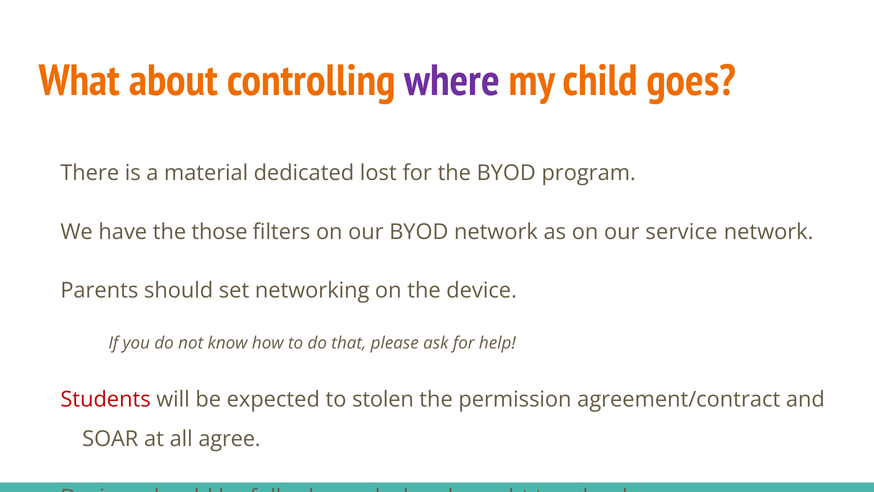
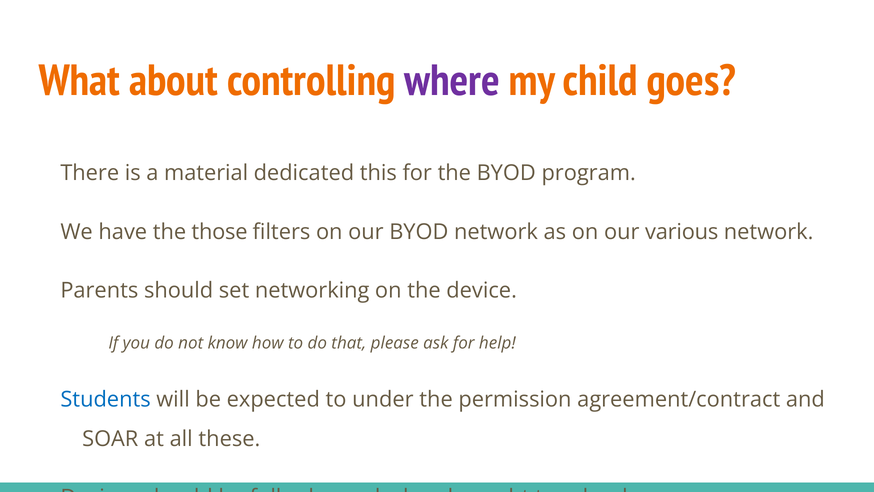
lost: lost -> this
service: service -> various
Students colour: red -> blue
stolen: stolen -> under
agree: agree -> these
